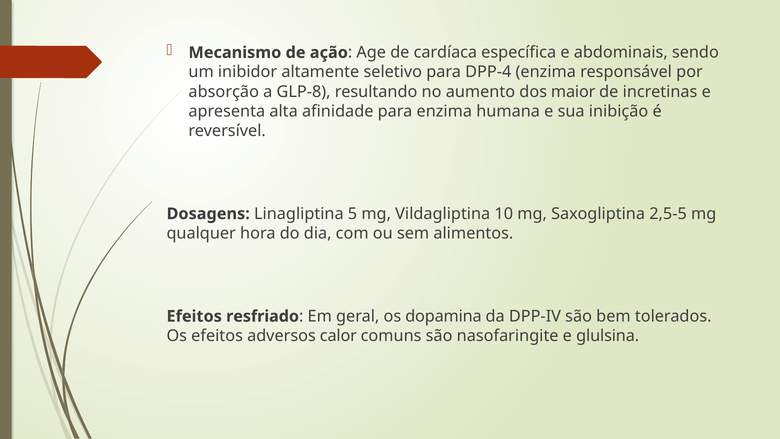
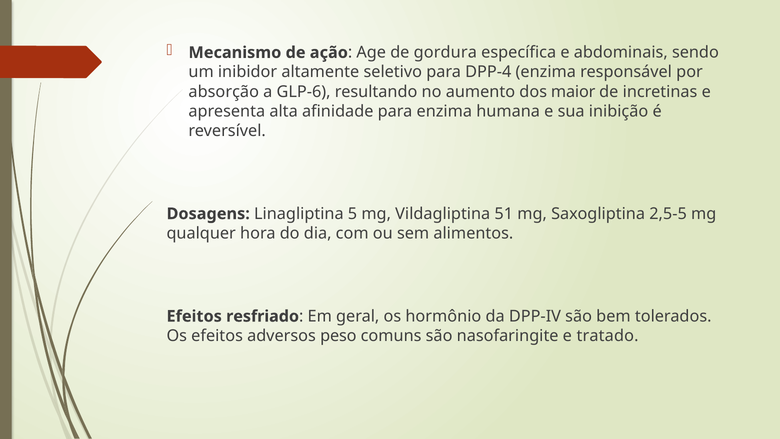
cardíaca: cardíaca -> gordura
GLP-8: GLP-8 -> GLP-6
10: 10 -> 51
dopamina: dopamina -> hormônio
calor: calor -> peso
glulsina: glulsina -> tratado
